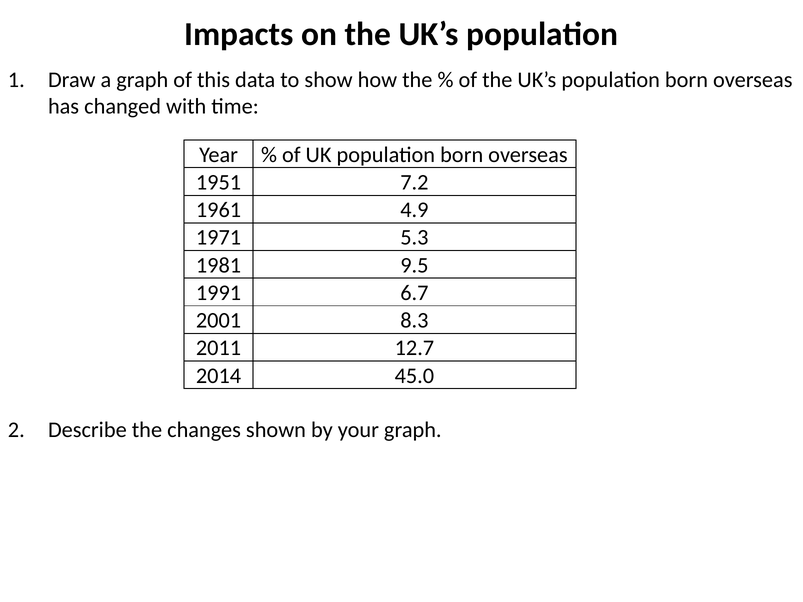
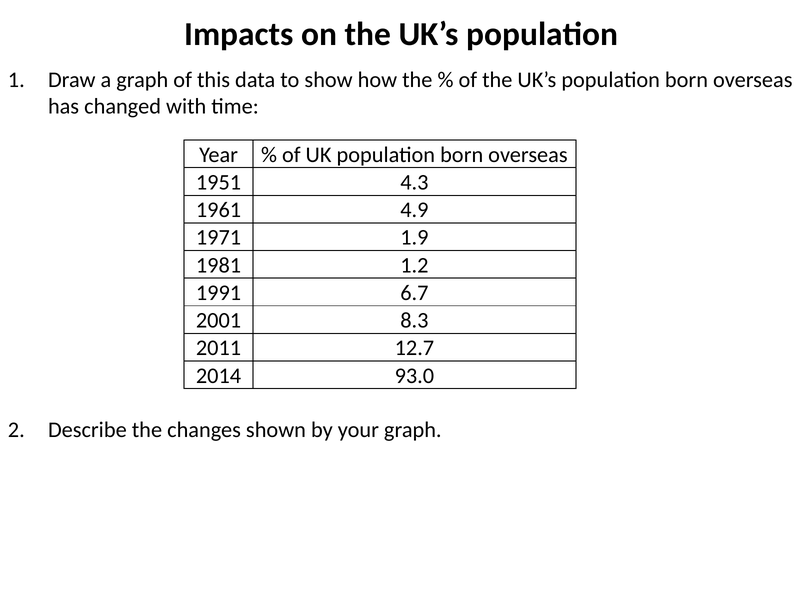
7.2: 7.2 -> 4.3
5.3: 5.3 -> 1.9
9.5: 9.5 -> 1.2
45.0: 45.0 -> 93.0
